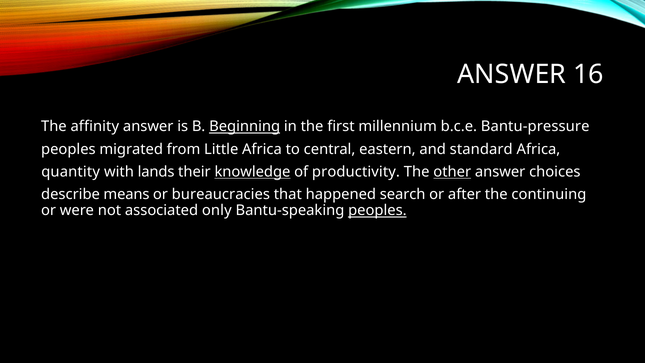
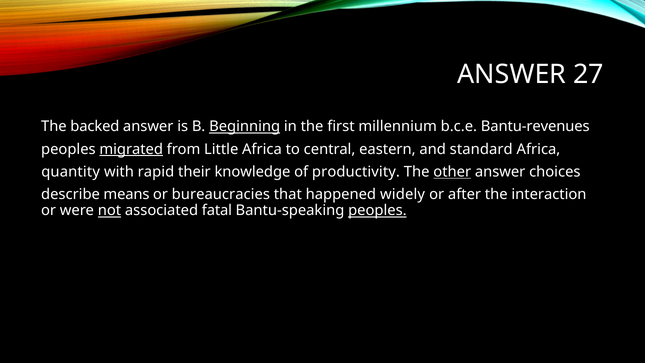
16: 16 -> 27
affinity: affinity -> backed
Bantu-pressure: Bantu-pressure -> Bantu-revenues
migrated underline: none -> present
lands: lands -> rapid
knowledge underline: present -> none
search: search -> widely
continuing: continuing -> interaction
not underline: none -> present
only: only -> fatal
